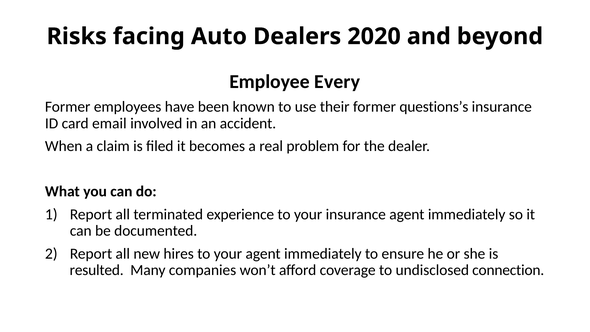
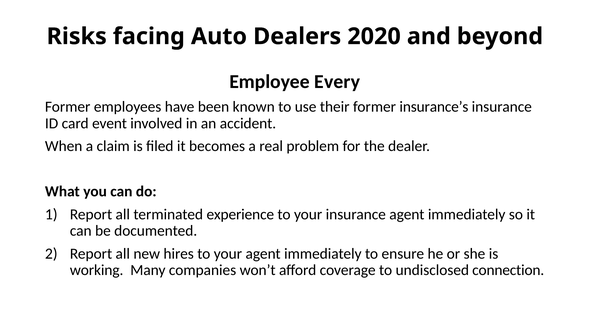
questions’s: questions’s -> insurance’s
email: email -> event
resulted: resulted -> working
